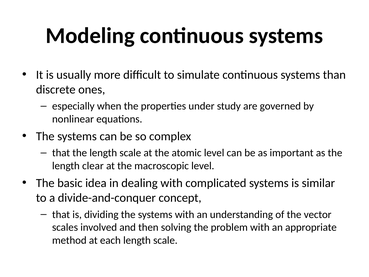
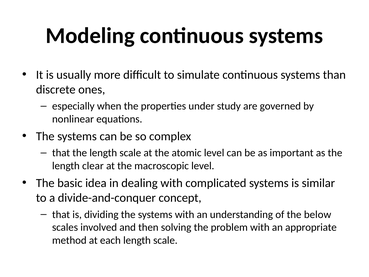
vector: vector -> below
